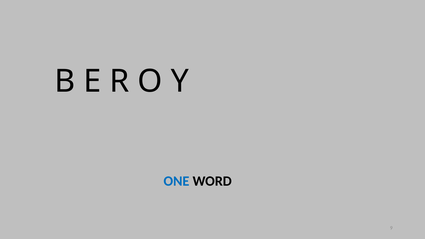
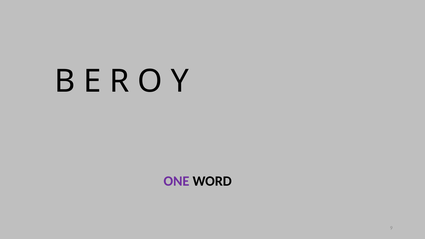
ONE colour: blue -> purple
